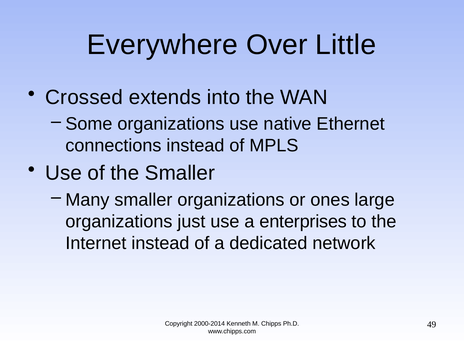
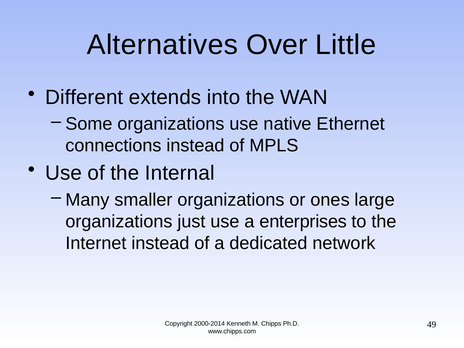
Everywhere: Everywhere -> Alternatives
Crossed: Crossed -> Different
the Smaller: Smaller -> Internal
